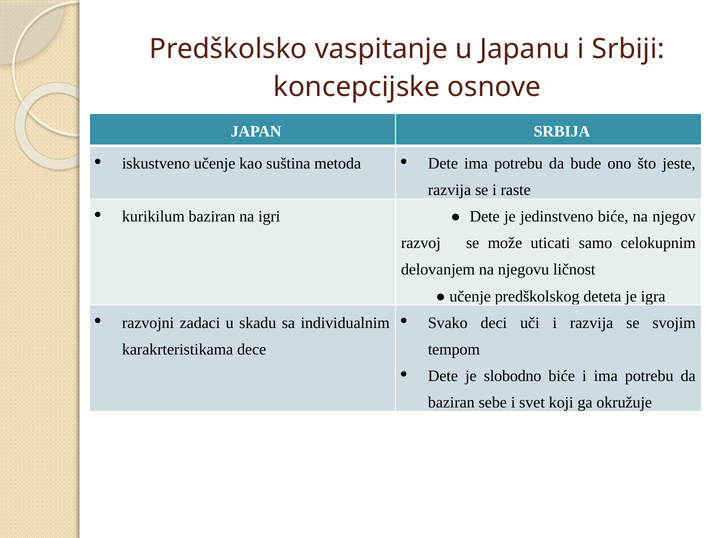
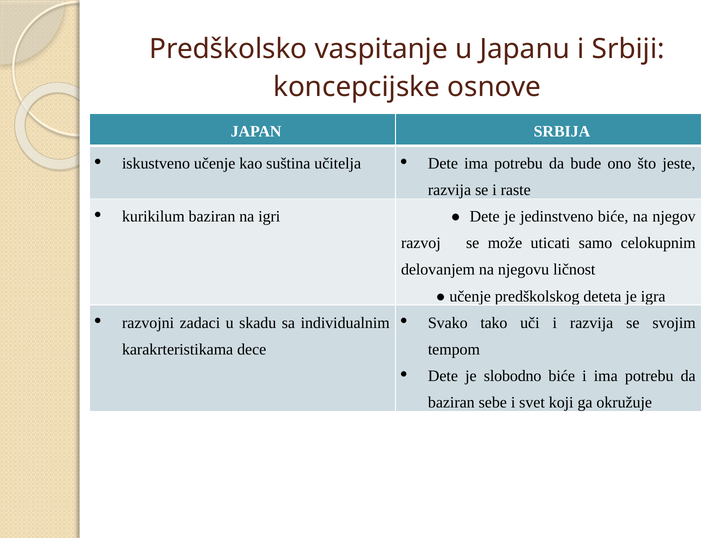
metoda: metoda -> učitelja
deci: deci -> tako
